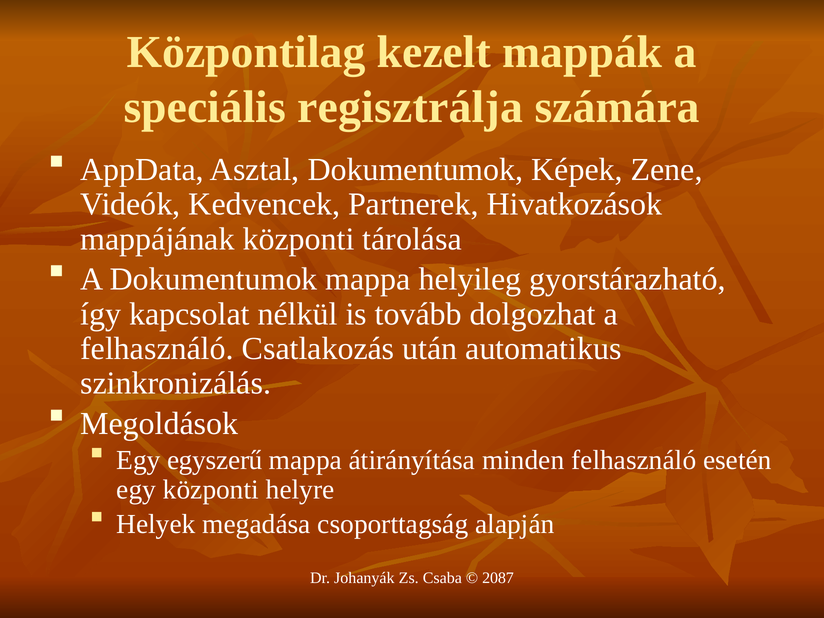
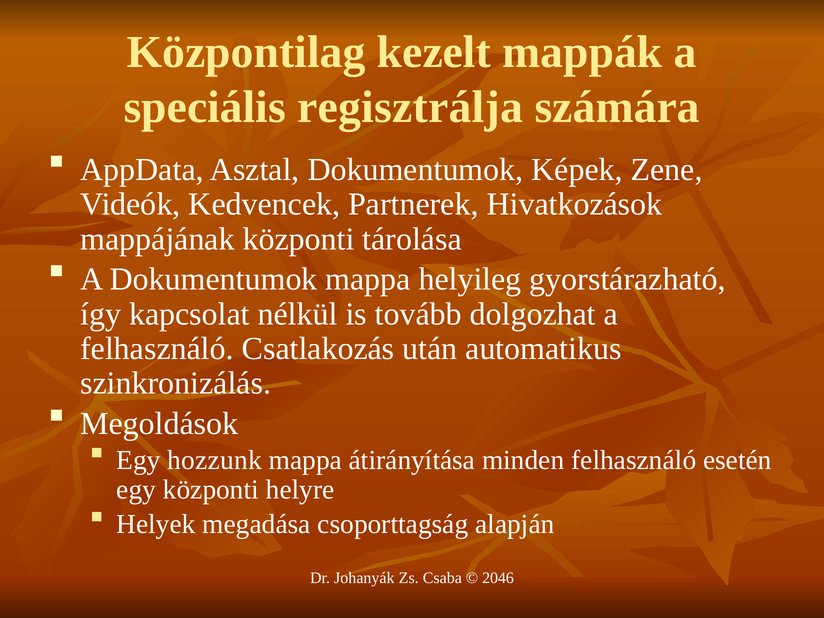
egyszerű: egyszerű -> hozzunk
2087: 2087 -> 2046
